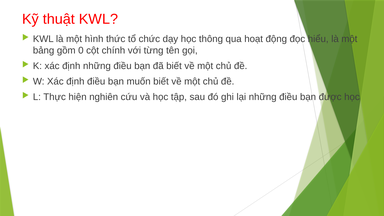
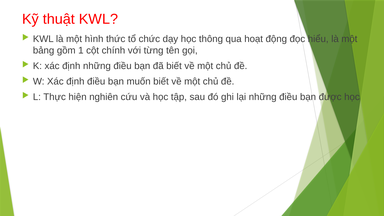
0: 0 -> 1
